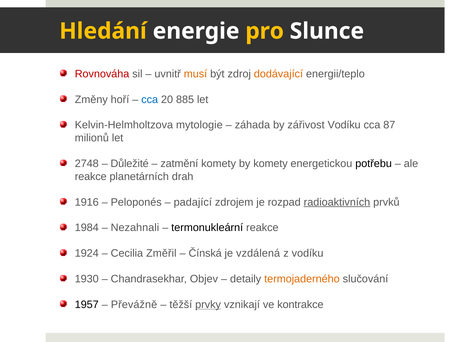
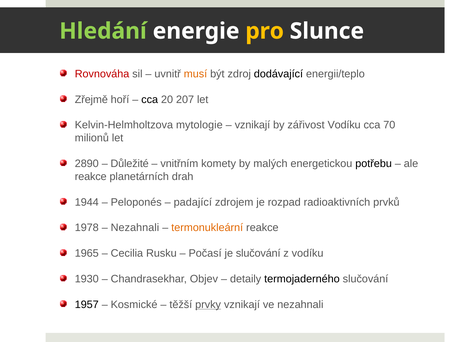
Hledání colour: yellow -> light green
dodávající colour: orange -> black
Změny: Změny -> Zřejmě
cca at (150, 99) colour: blue -> black
885: 885 -> 207
záhada at (252, 125): záhada -> vznikají
87: 87 -> 70
2748: 2748 -> 2890
zatmění: zatmění -> vnitřním
by komety: komety -> malých
1916: 1916 -> 1944
radioaktivních underline: present -> none
1984: 1984 -> 1978
termonukleární colour: black -> orange
1924: 1924 -> 1965
Změřil: Změřil -> Rusku
Čínská: Čínská -> Počasí
je vzdálená: vzdálená -> slučování
termojaderného colour: orange -> black
Převážně: Převážně -> Kosmické
ve kontrakce: kontrakce -> nezahnali
